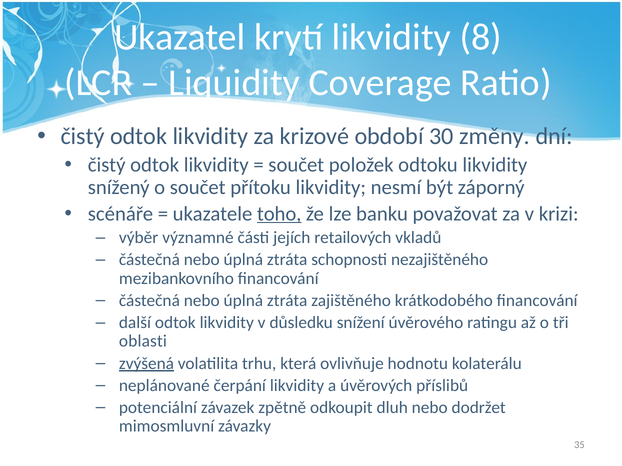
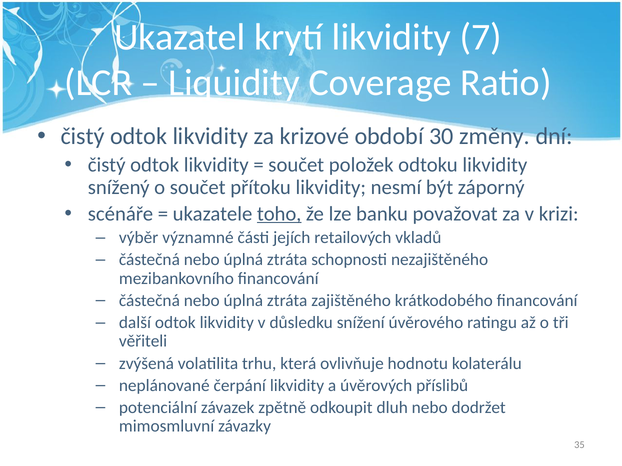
8: 8 -> 7
oblasti: oblasti -> věřiteli
zvýšená underline: present -> none
